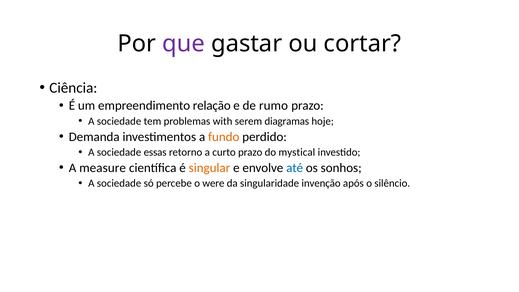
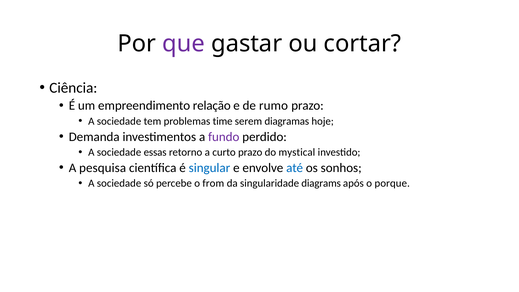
with: with -> time
fundo colour: orange -> purple
measure: measure -> pesquisa
singular colour: orange -> blue
were: were -> from
invenção: invenção -> diagrams
silêncio: silêncio -> porque
